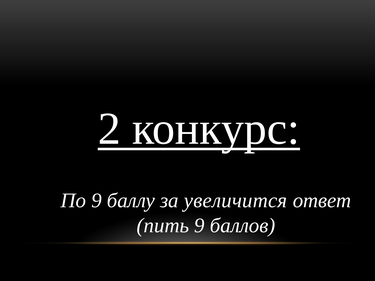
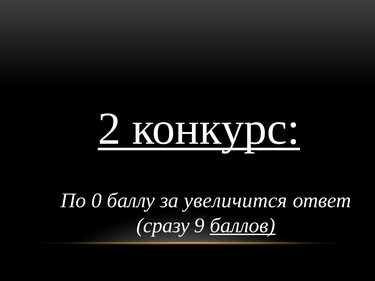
По 9: 9 -> 0
пить: пить -> сразу
баллов underline: none -> present
